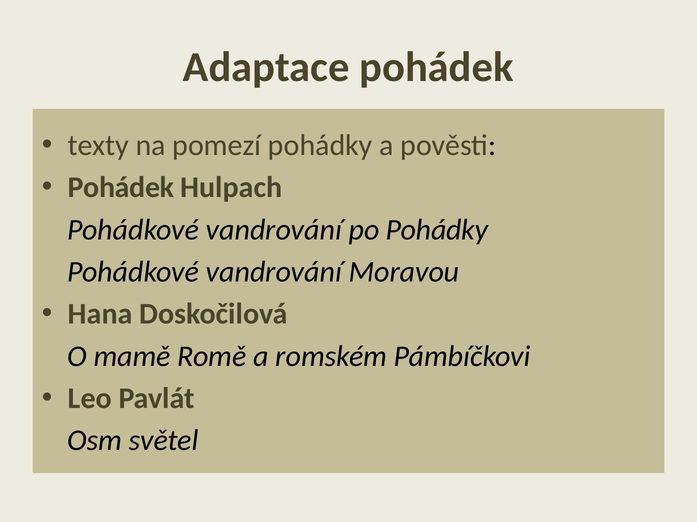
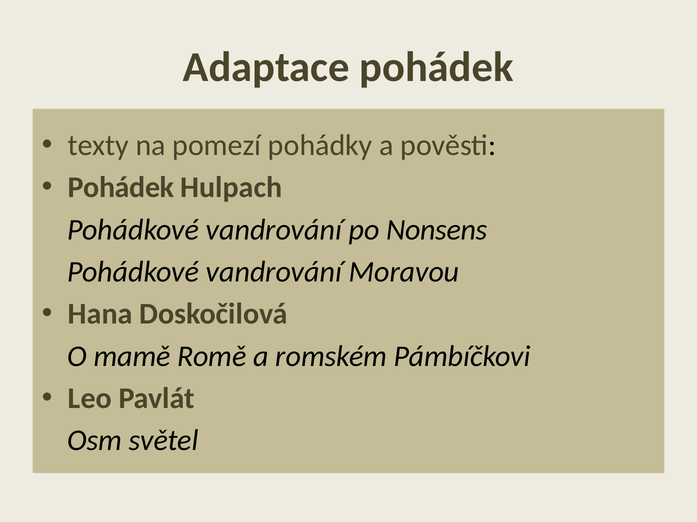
po Pohádky: Pohádky -> Nonsens
